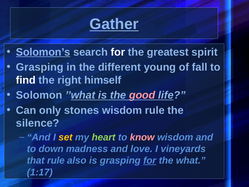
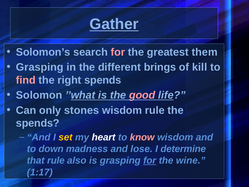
Solomon’s underline: present -> none
for at (118, 52) colour: white -> pink
spirit: spirit -> them
young: young -> brings
fall: fall -> kill
find colour: white -> pink
right himself: himself -> spends
silence at (38, 123): silence -> spends
heart colour: light green -> white
love: love -> lose
vineyards: vineyards -> determine
what: what -> wine
